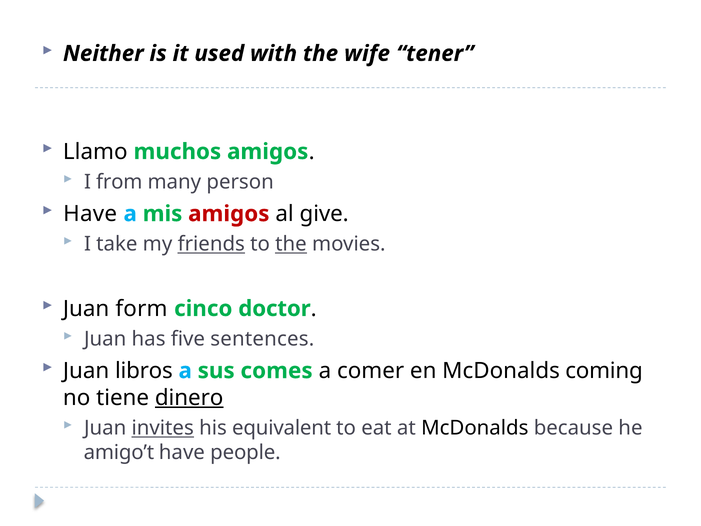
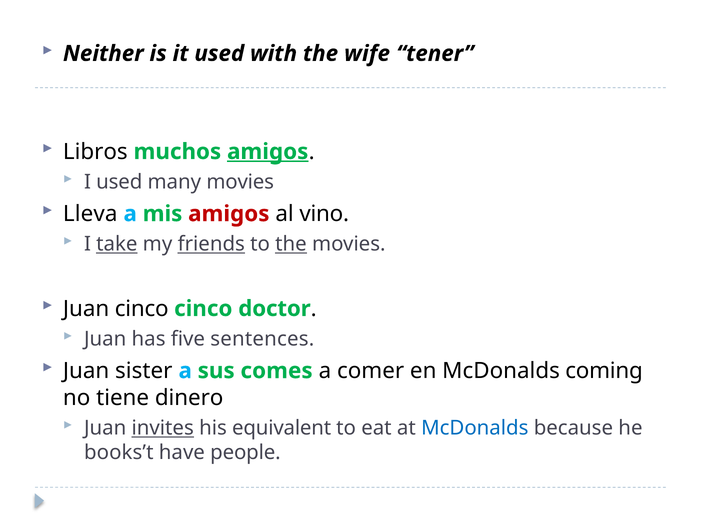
Llamo: Llamo -> Libros
amigos at (268, 152) underline: none -> present
I from: from -> used
many person: person -> movies
Have at (90, 214): Have -> Lleva
give: give -> vino
take underline: none -> present
Juan form: form -> cinco
libros: libros -> sister
dinero underline: present -> none
McDonalds at (475, 428) colour: black -> blue
amigo’t: amigo’t -> books’t
